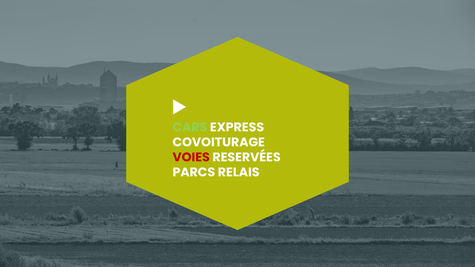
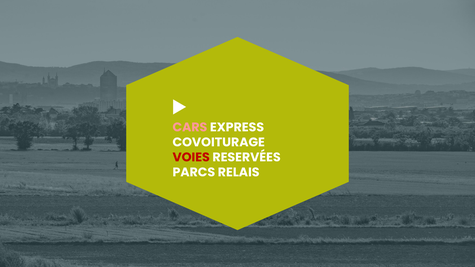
CARS colour: light green -> pink
